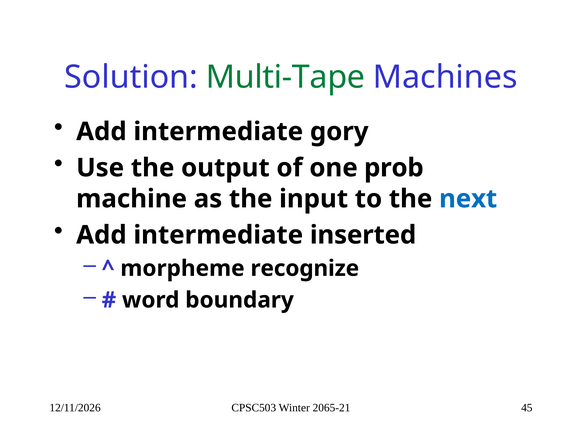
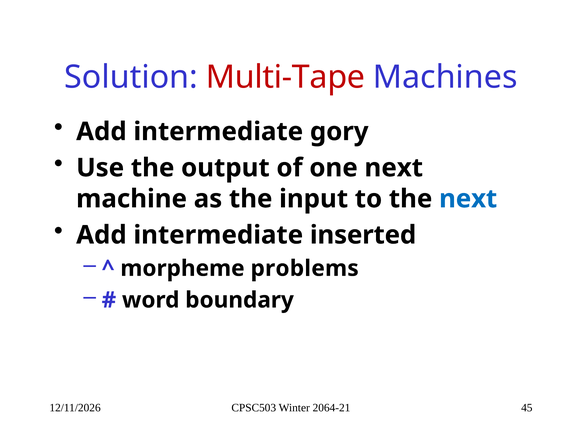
Multi-Tape colour: green -> red
one prob: prob -> next
recognize: recognize -> problems
2065-21: 2065-21 -> 2064-21
